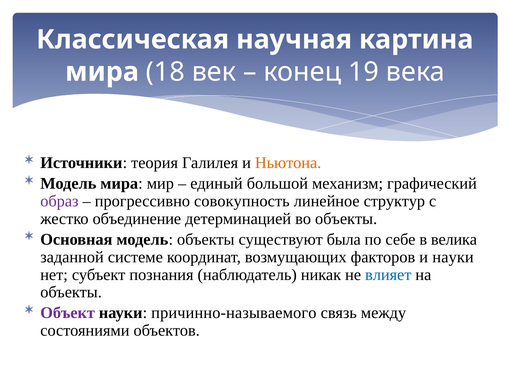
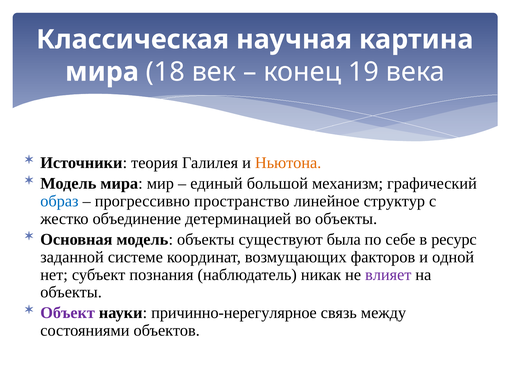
образ colour: purple -> blue
совокупность: совокупность -> пространство
велика: велика -> ресурс
и науки: науки -> одной
влияет colour: blue -> purple
причинно-называемого: причинно-называемого -> причинно-нерегулярное
